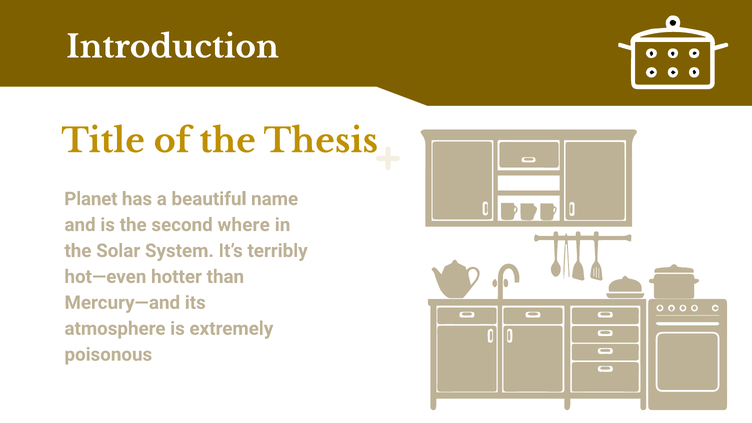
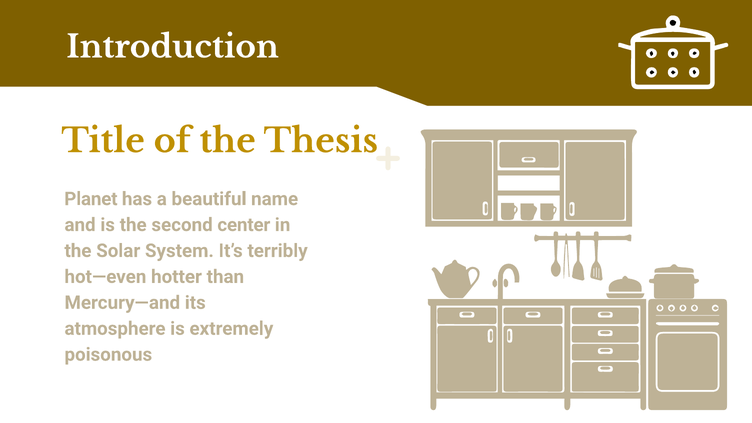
where: where -> center
